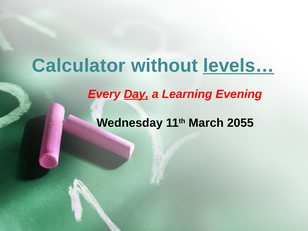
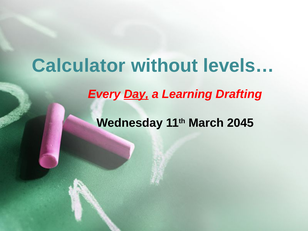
levels… underline: present -> none
Evening: Evening -> Drafting
2055: 2055 -> 2045
